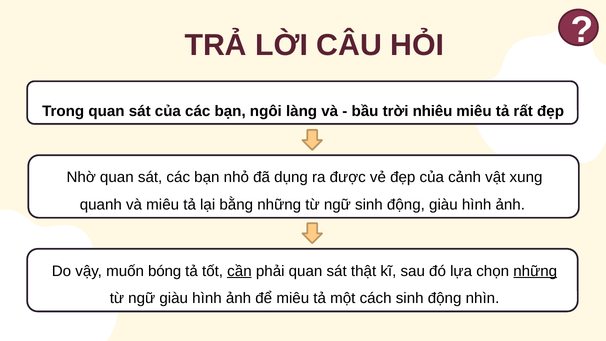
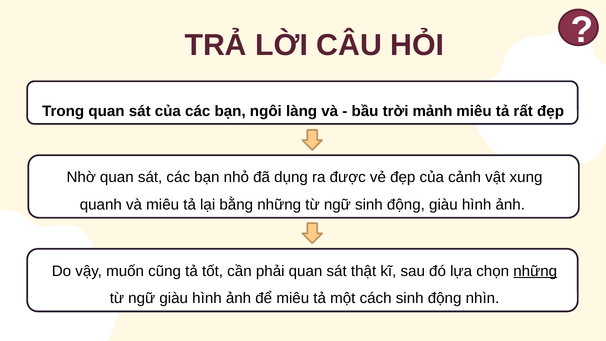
nhiêu: nhiêu -> mảnh
bóng: bóng -> cũng
cần underline: present -> none
